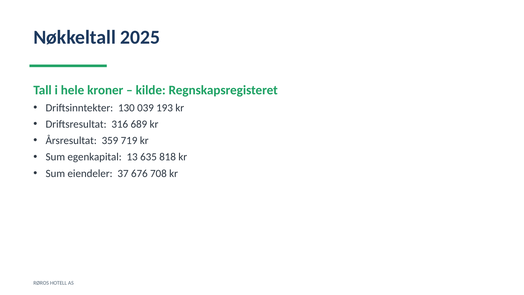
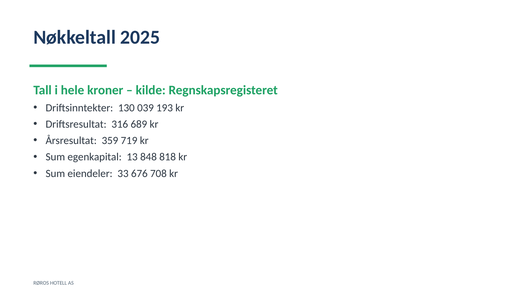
635: 635 -> 848
37: 37 -> 33
